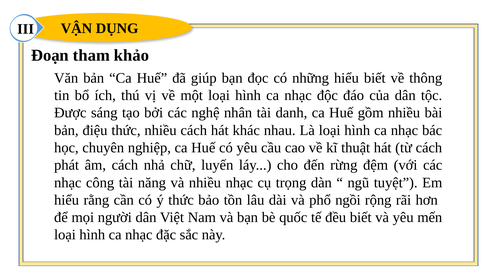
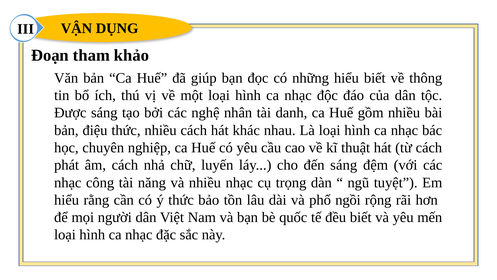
đến rừng: rừng -> sáng
